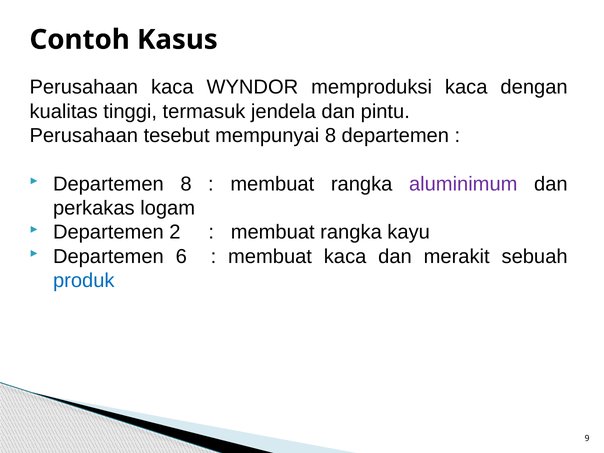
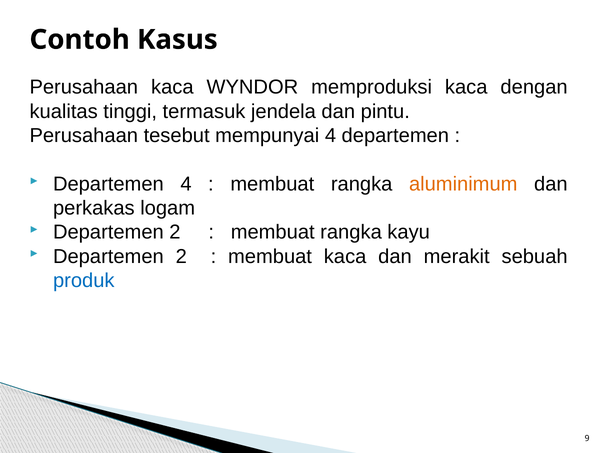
mempunyai 8: 8 -> 4
Departemen 8: 8 -> 4
aluminimum colour: purple -> orange
6 at (181, 256): 6 -> 2
